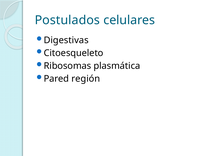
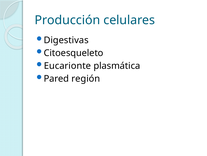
Postulados: Postulados -> Producción
Ribosomas: Ribosomas -> Eucarionte
